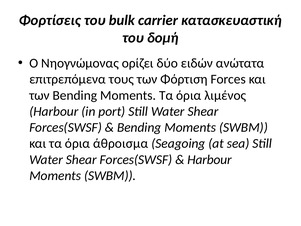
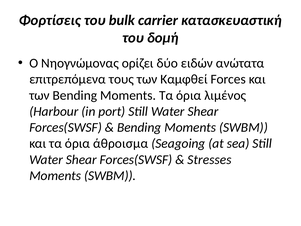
Φόρτιση: Φόρτιση -> Καμφθεί
Harbour at (210, 159): Harbour -> Stresses
